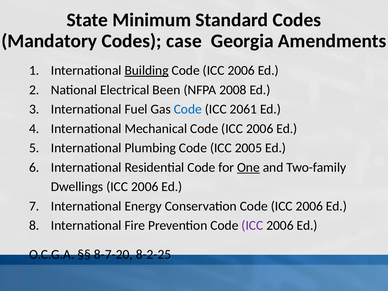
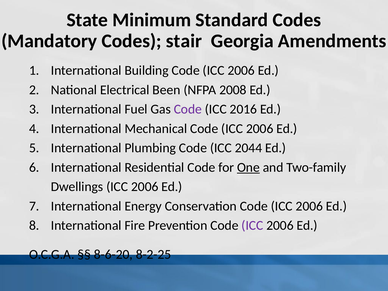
case: case -> stair
Building underline: present -> none
Code at (188, 109) colour: blue -> purple
2061: 2061 -> 2016
2005: 2005 -> 2044
8-7-20: 8-7-20 -> 8-6-20
